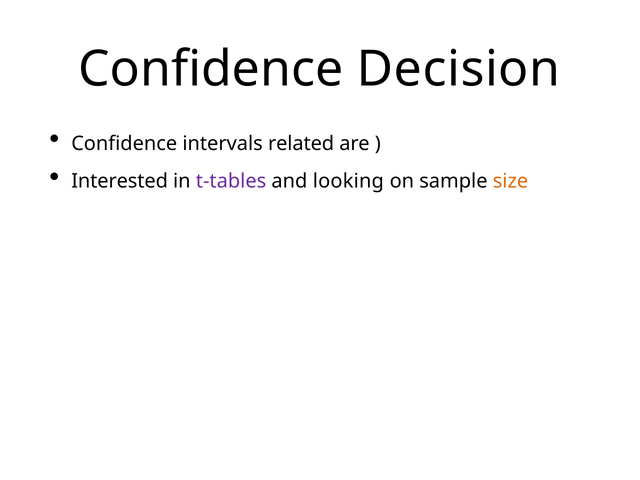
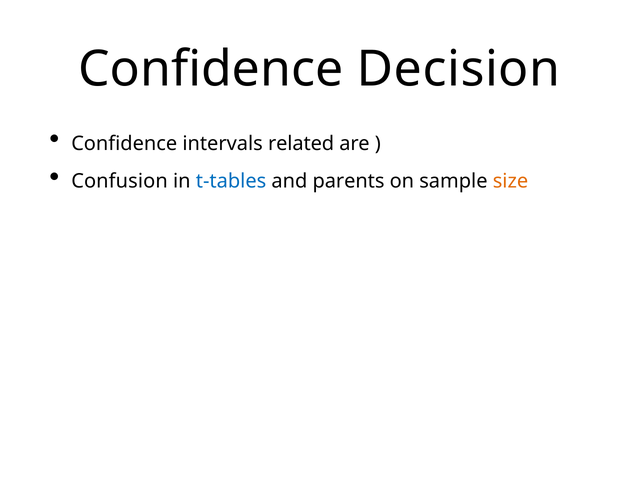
Interested: Interested -> Confusion
t-tables colour: purple -> blue
looking: looking -> parents
